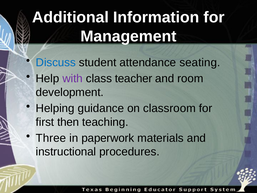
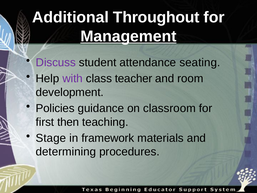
Information: Information -> Throughout
Management underline: none -> present
Discuss colour: blue -> purple
Helping: Helping -> Policies
Three: Three -> Stage
paperwork: paperwork -> framework
instructional: instructional -> determining
